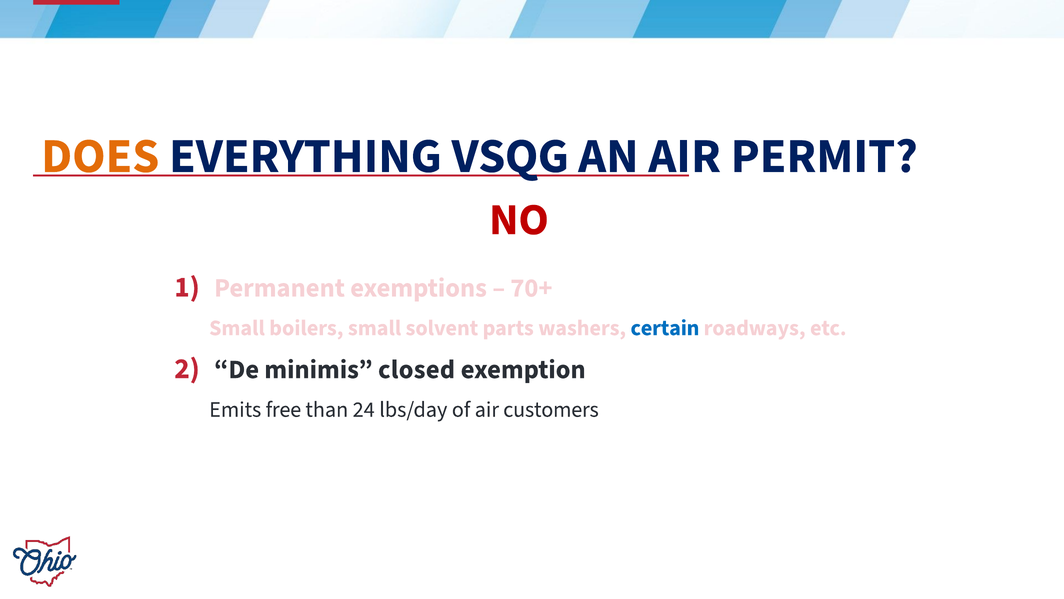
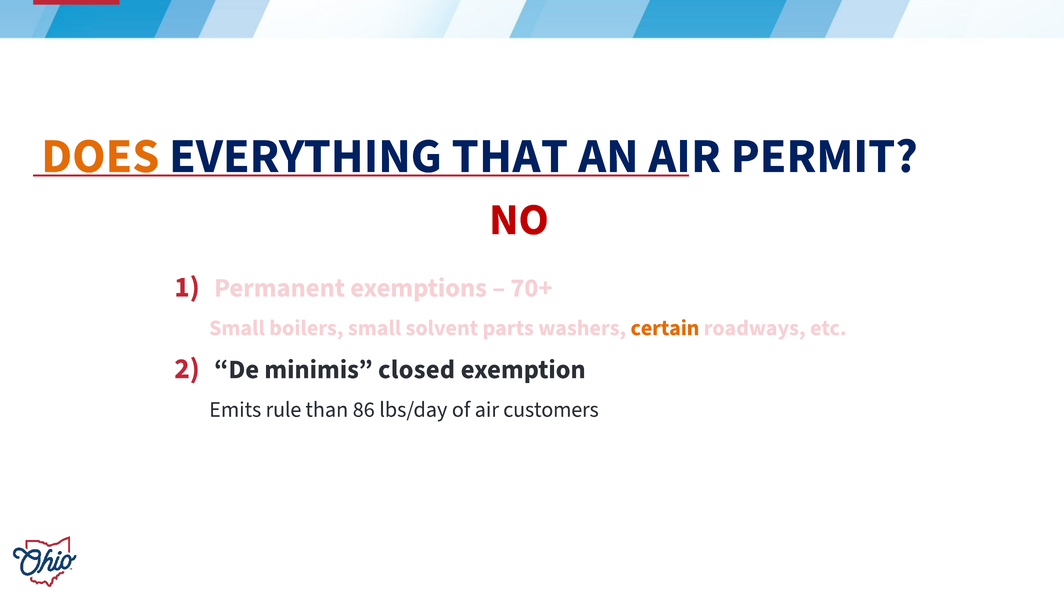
VSQG: VSQG -> THAT
certain colour: blue -> orange
free: free -> rule
24: 24 -> 86
